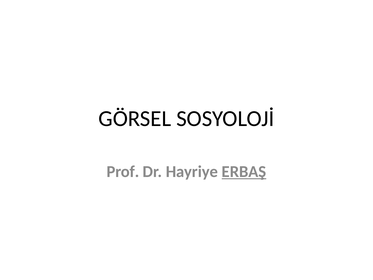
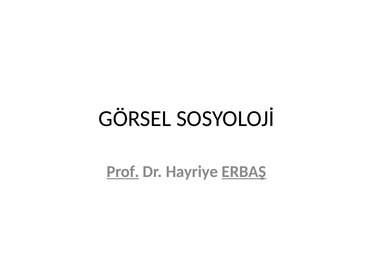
Prof underline: none -> present
